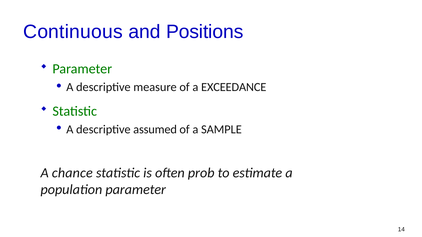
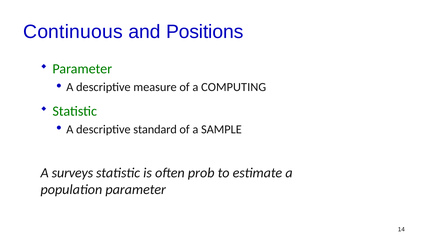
EXCEEDANCE: EXCEEDANCE -> COMPUTING
assumed: assumed -> standard
chance: chance -> surveys
